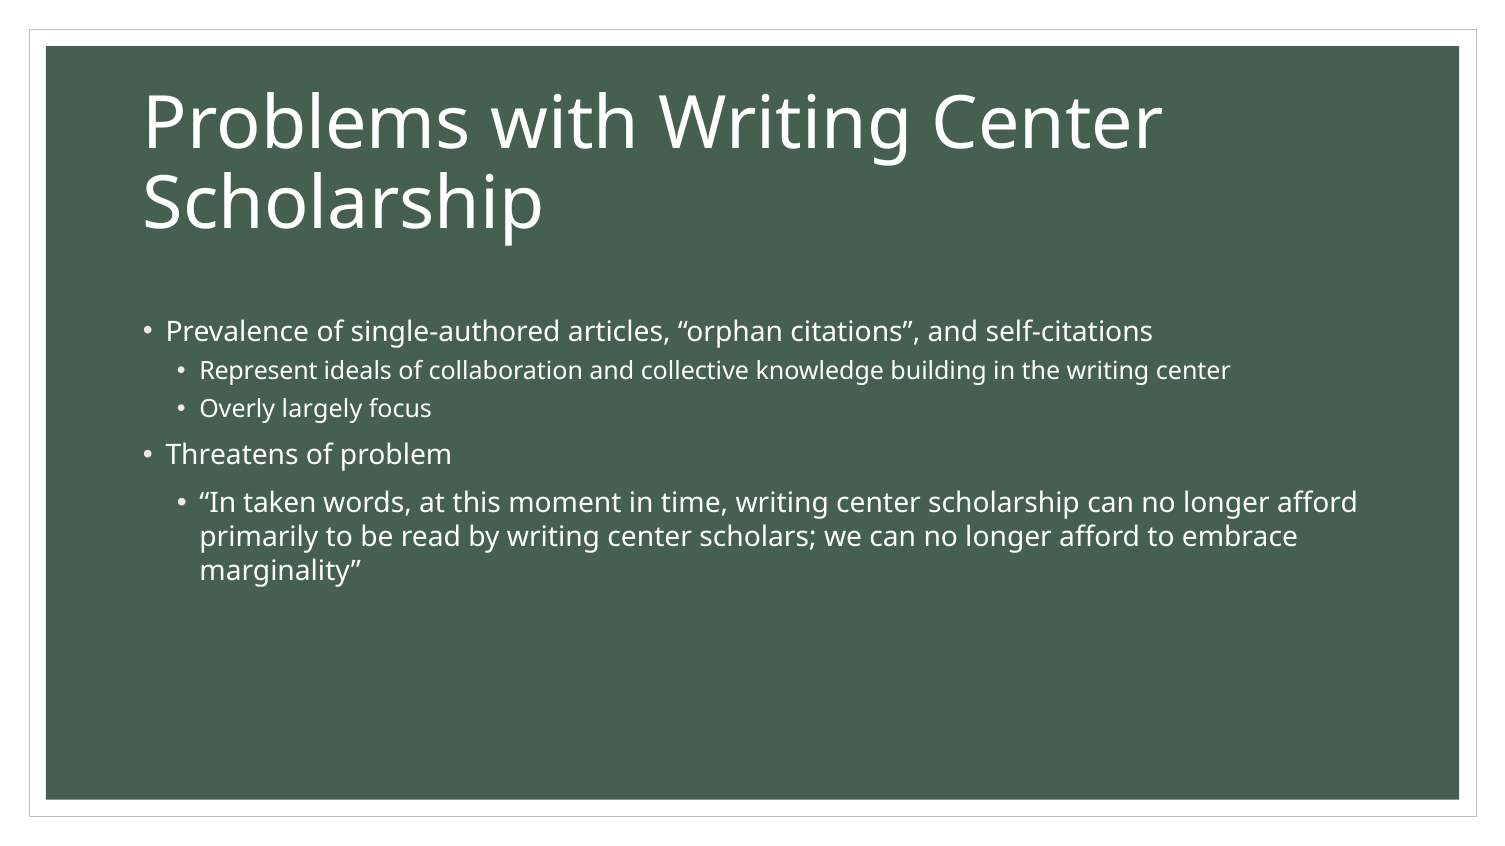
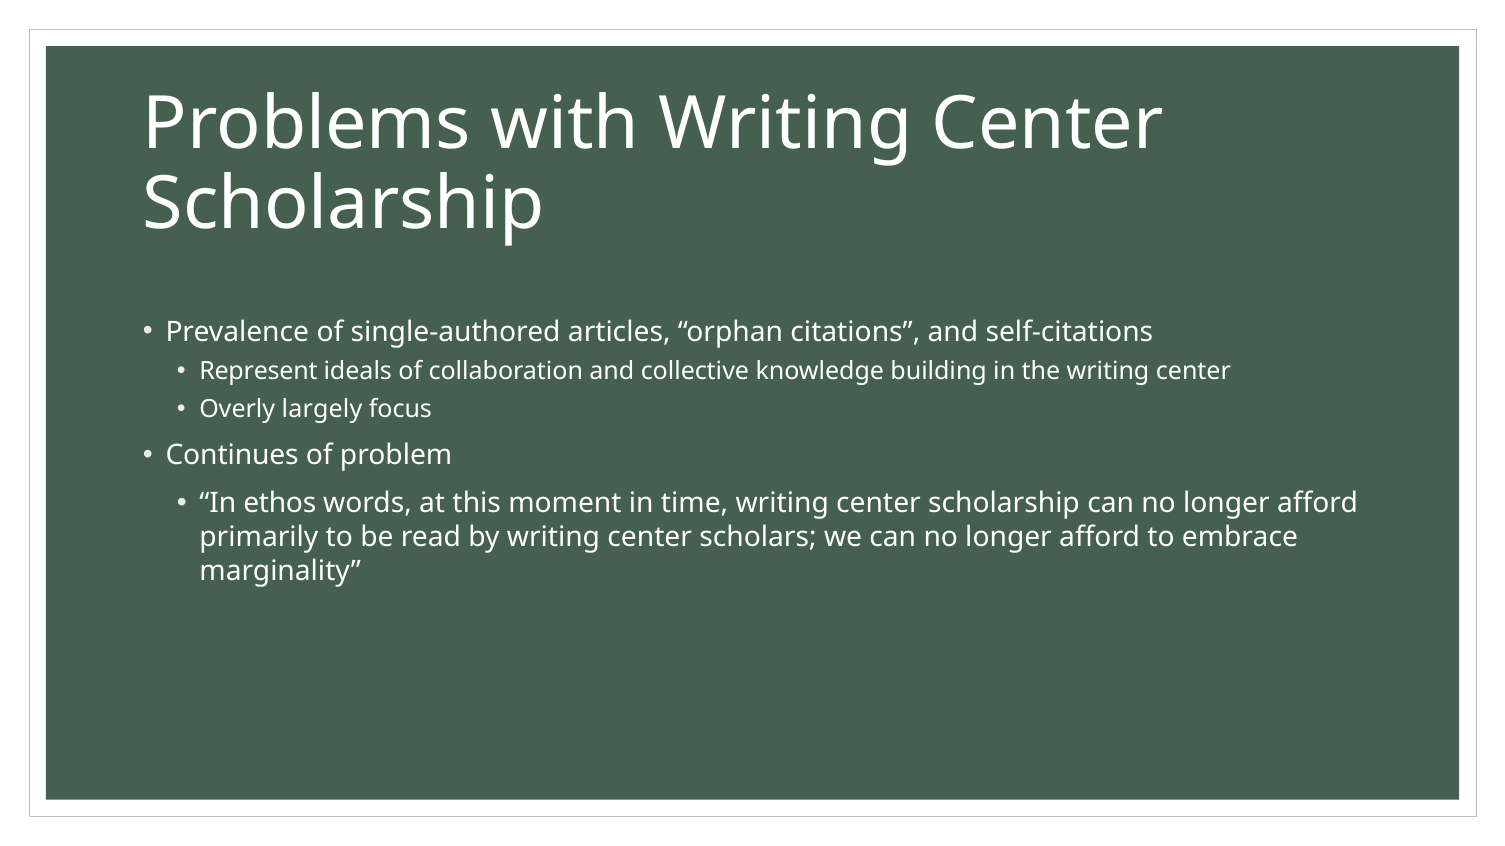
Threatens: Threatens -> Continues
taken: taken -> ethos
